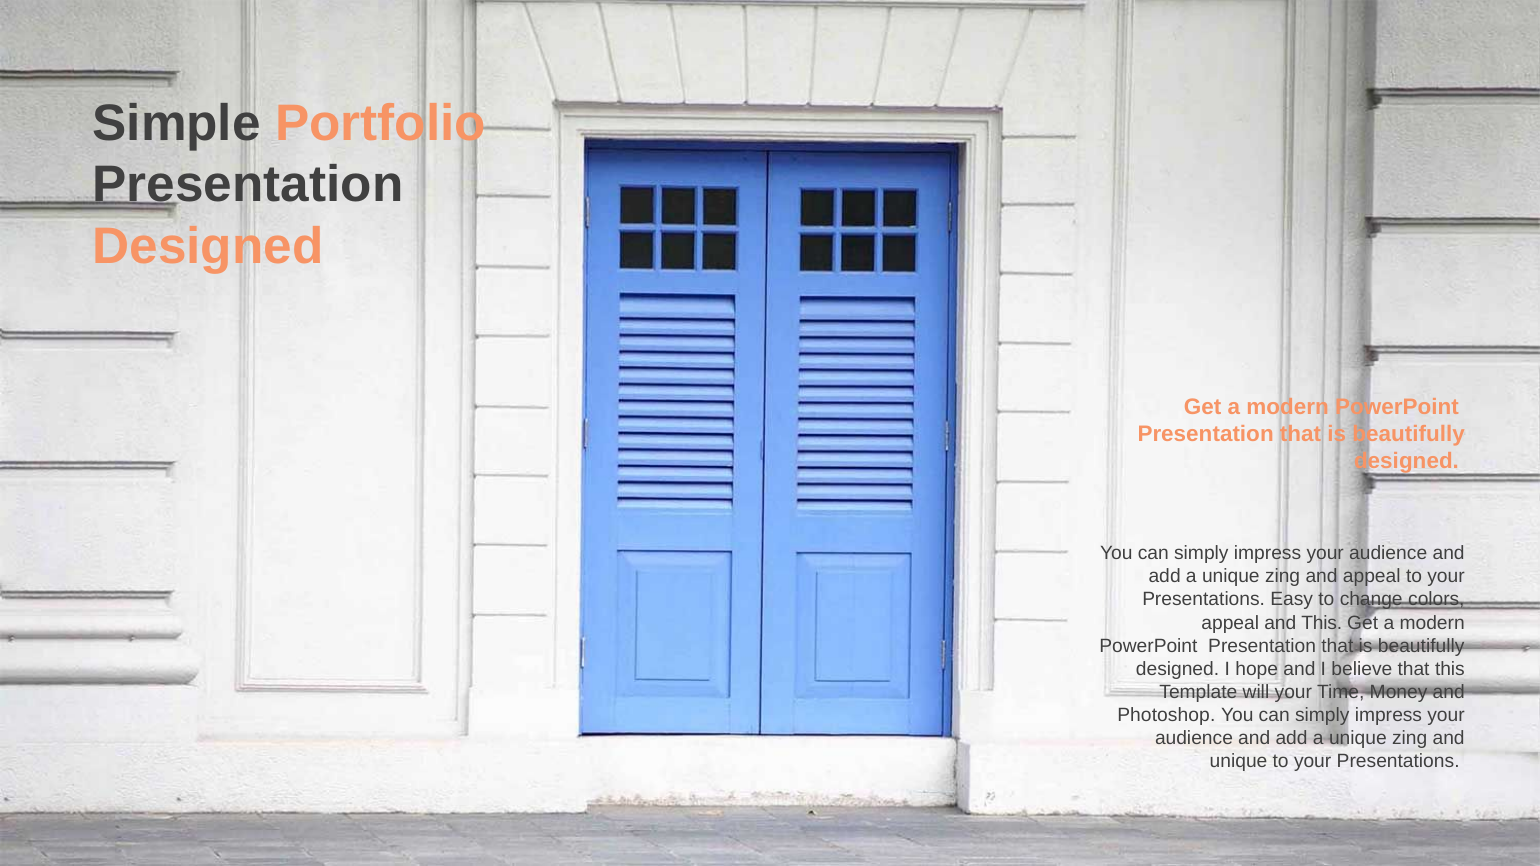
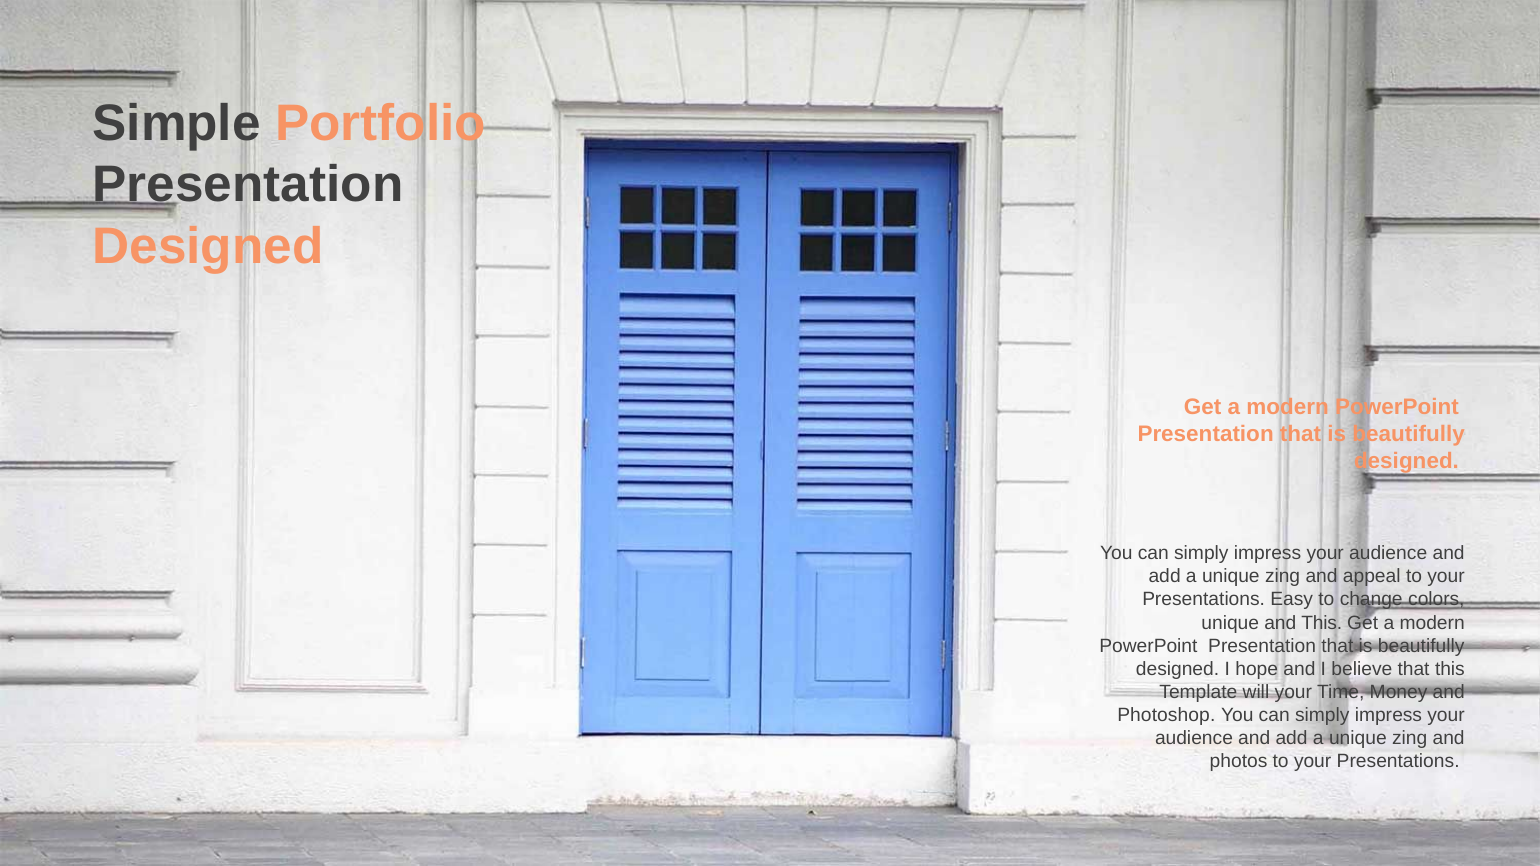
appeal at (1230, 623): appeal -> unique
unique at (1239, 761): unique -> photos
